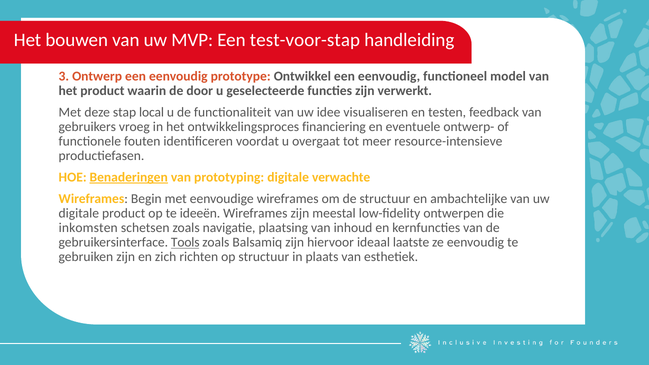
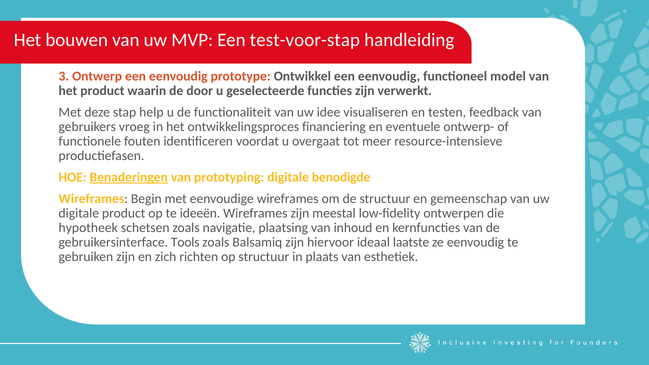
local: local -> help
verwachte: verwachte -> benodigde
ambachtelijke: ambachtelijke -> gemeenschap
inkomsten: inkomsten -> hypotheek
Tools underline: present -> none
